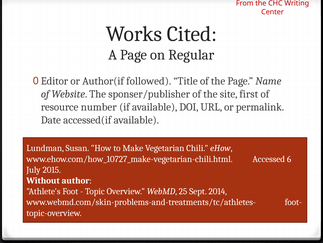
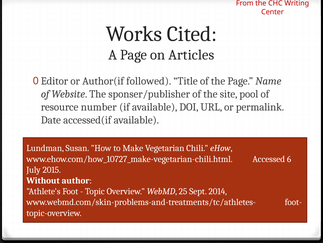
Regular: Regular -> Articles
first: first -> pool
